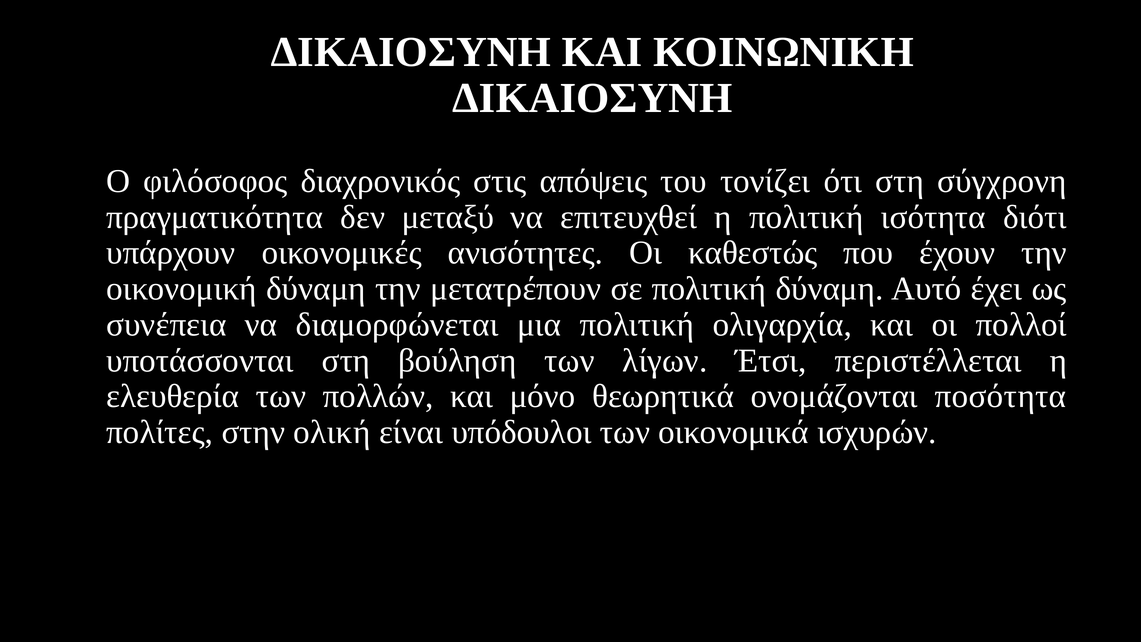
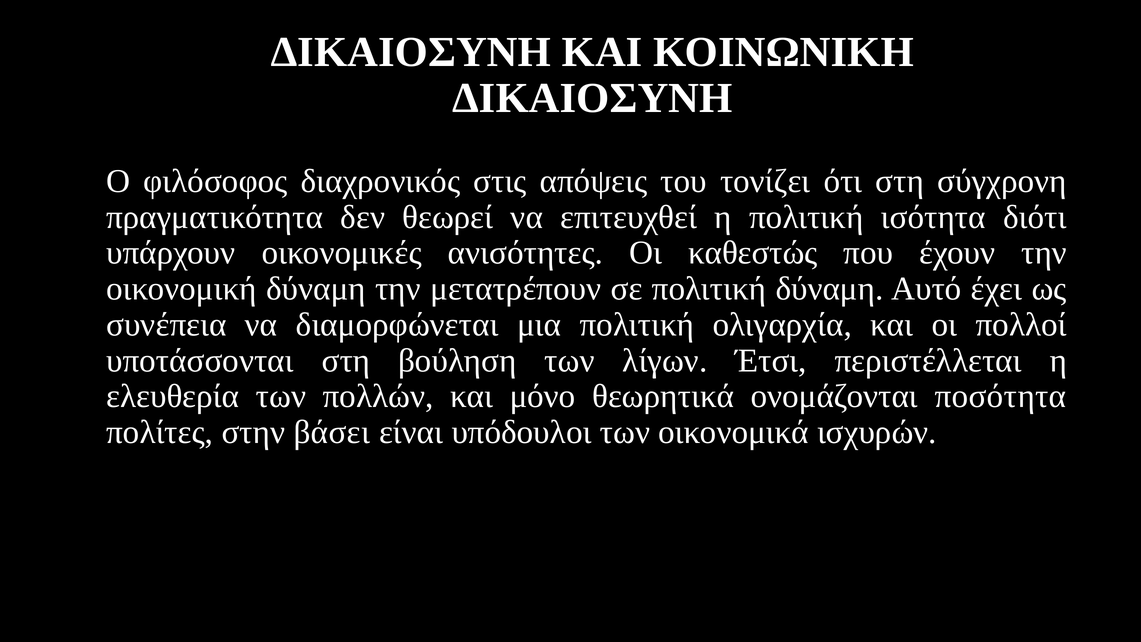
μεταξύ: μεταξύ -> θεωρεί
ολική: ολική -> βάσει
